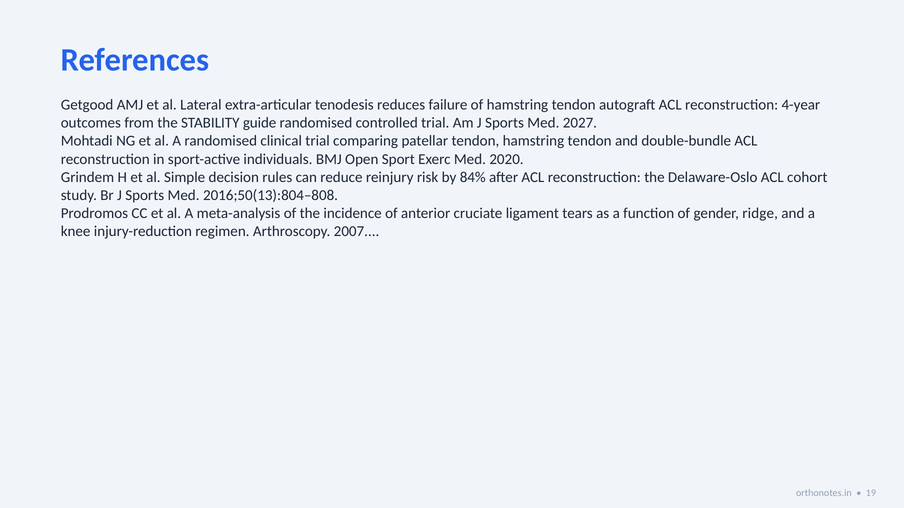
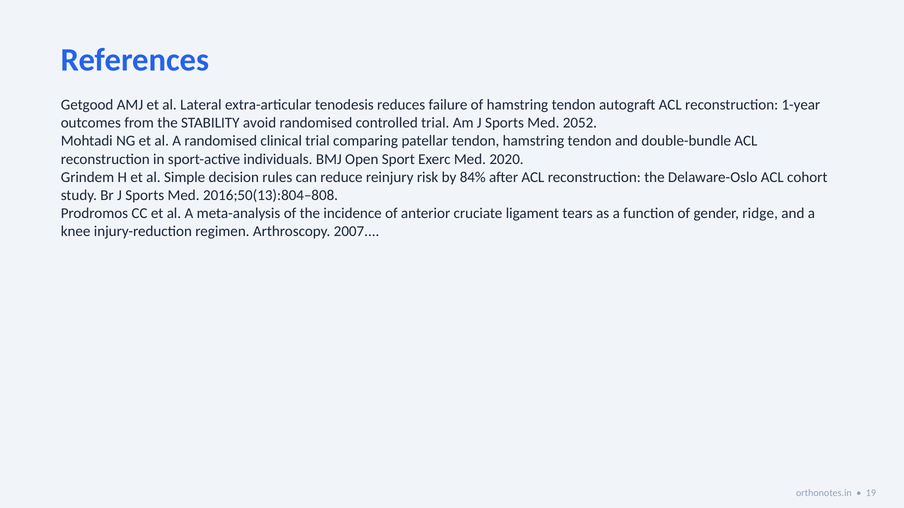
4-year: 4-year -> 1-year
guide: guide -> avoid
2027: 2027 -> 2052
